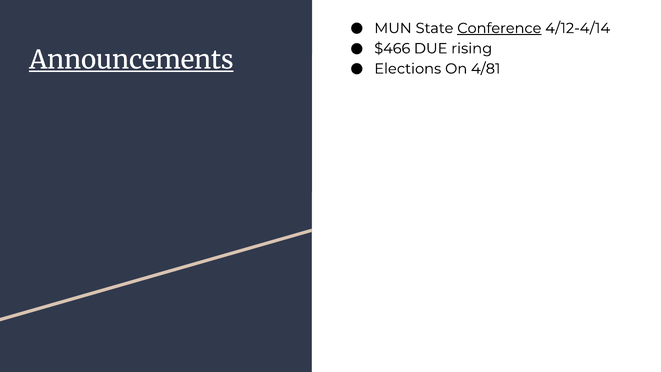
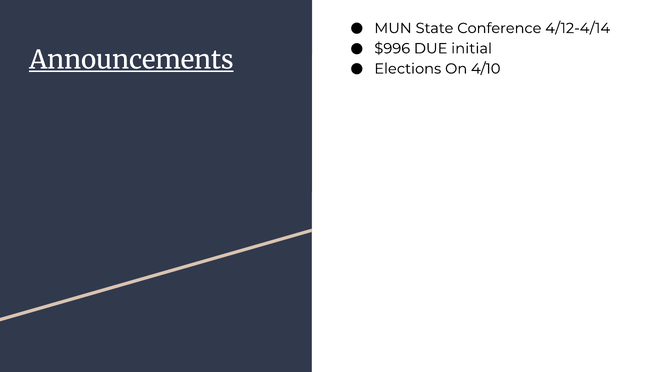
Conference underline: present -> none
$466: $466 -> $996
rising: rising -> initial
4/81: 4/81 -> 4/10
